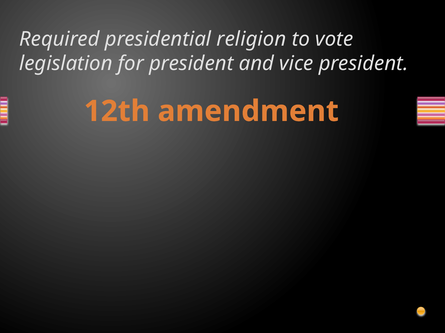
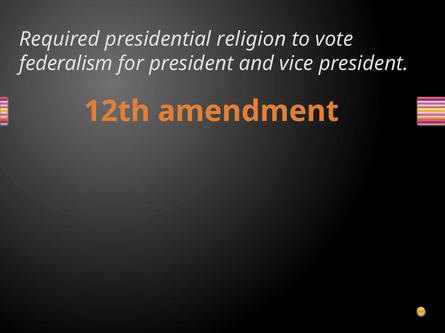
legislation: legislation -> federalism
